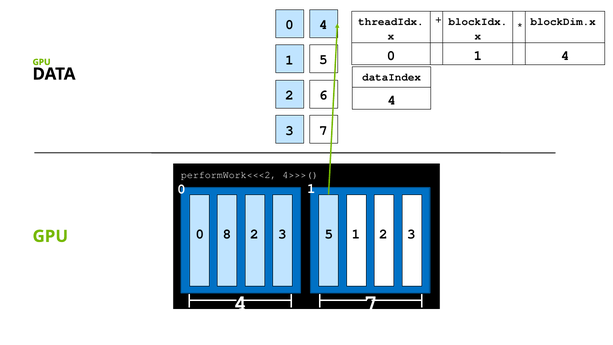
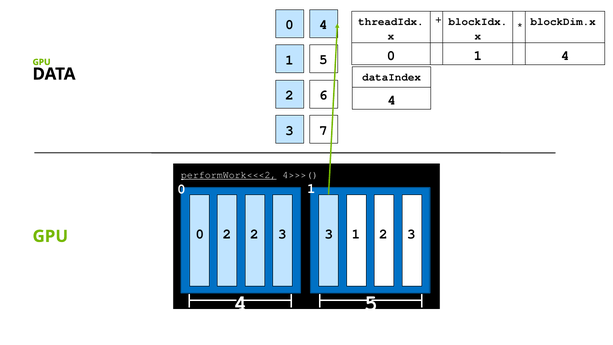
performWork<<<2 underline: none -> present
0 8: 8 -> 2
3 5: 5 -> 3
7 at (371, 303): 7 -> 5
